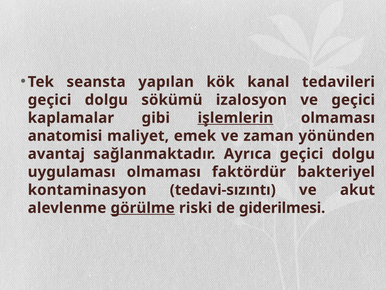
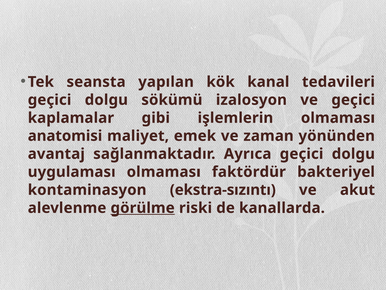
işlemlerin underline: present -> none
tedavi-sızıntı: tedavi-sızıntı -> ekstra-sızıntı
giderilmesi: giderilmesi -> kanallarda
